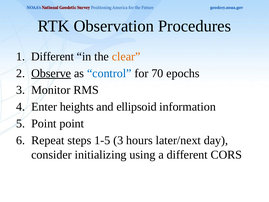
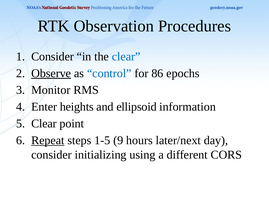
Different at (53, 56): Different -> Consider
clear at (126, 56) colour: orange -> blue
70: 70 -> 86
Point at (44, 123): Point -> Clear
Repeat underline: none -> present
1-5 3: 3 -> 9
